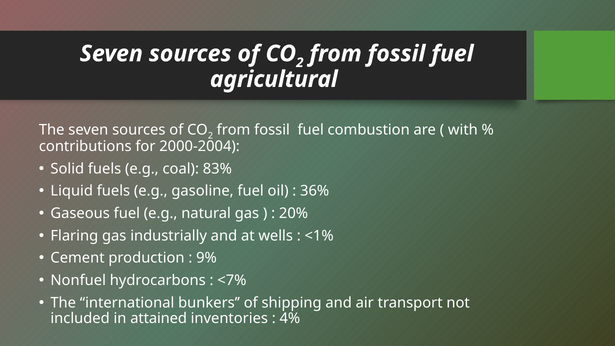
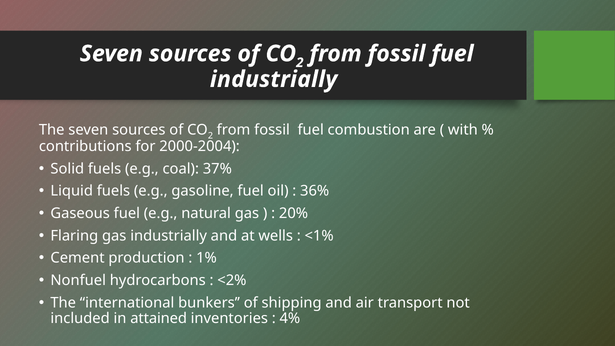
agricultural at (274, 79): agricultural -> industrially
83%: 83% -> 37%
9%: 9% -> 1%
<7%: <7% -> <2%
